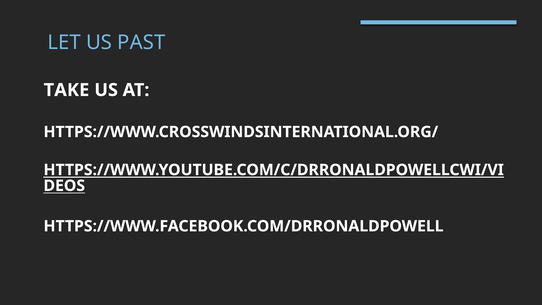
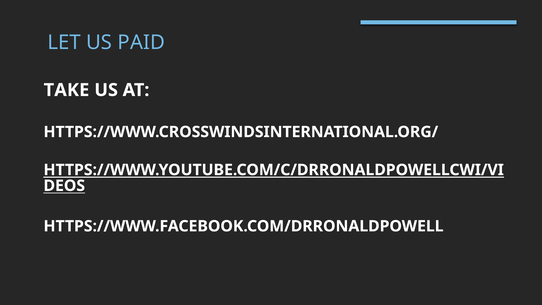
PAST: PAST -> PAID
